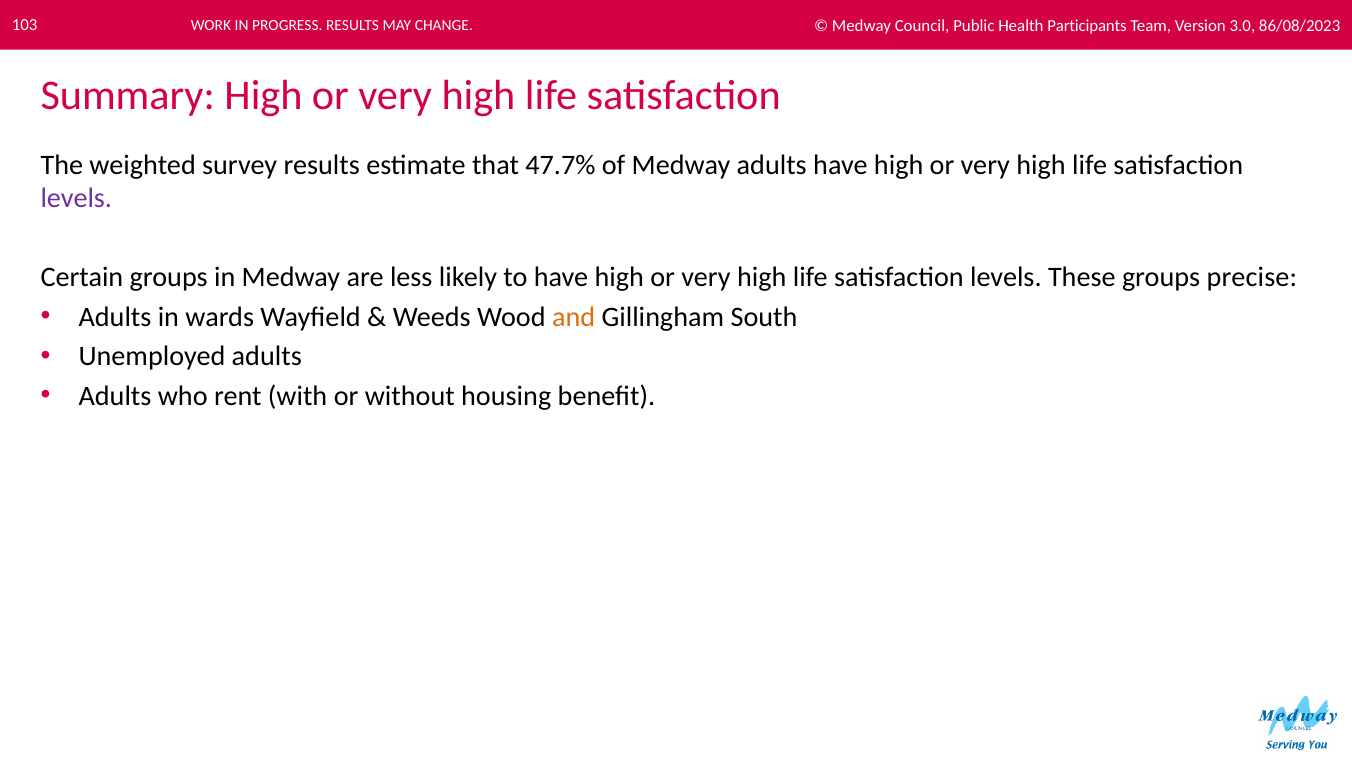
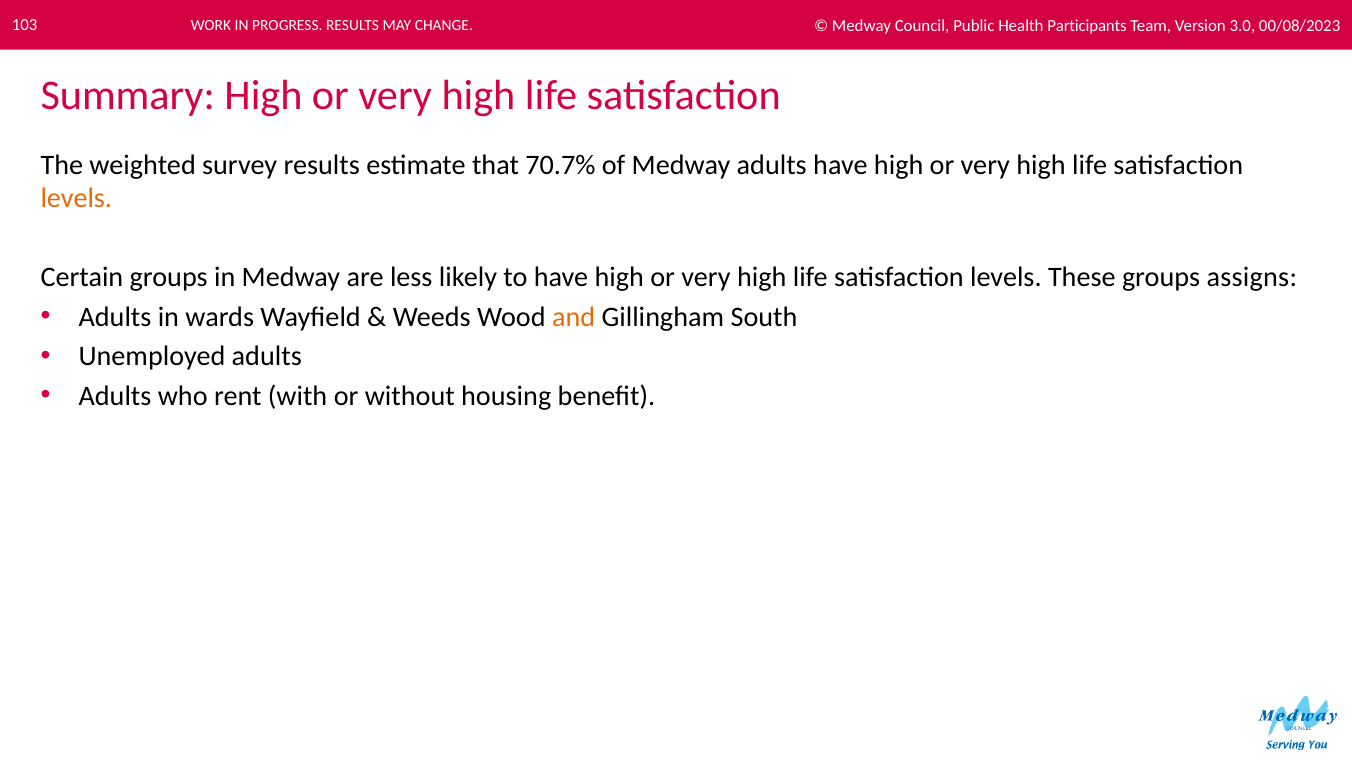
86/08/2023: 86/08/2023 -> 00/08/2023
47.7%: 47.7% -> 70.7%
levels at (76, 199) colour: purple -> orange
precise: precise -> assigns
